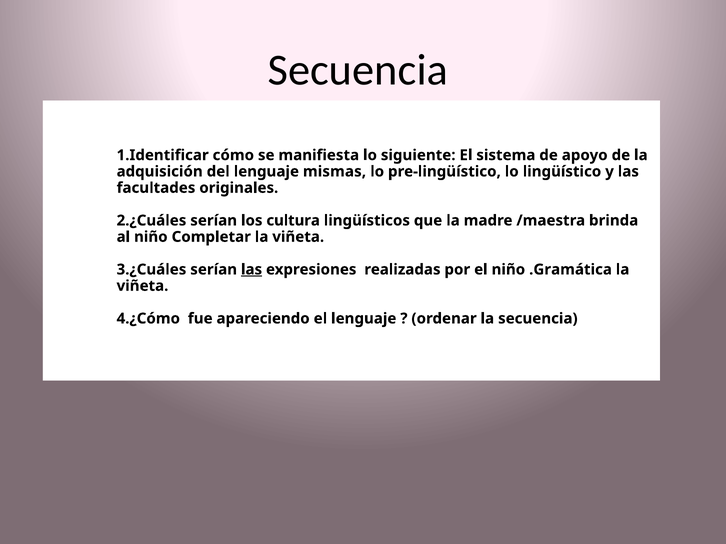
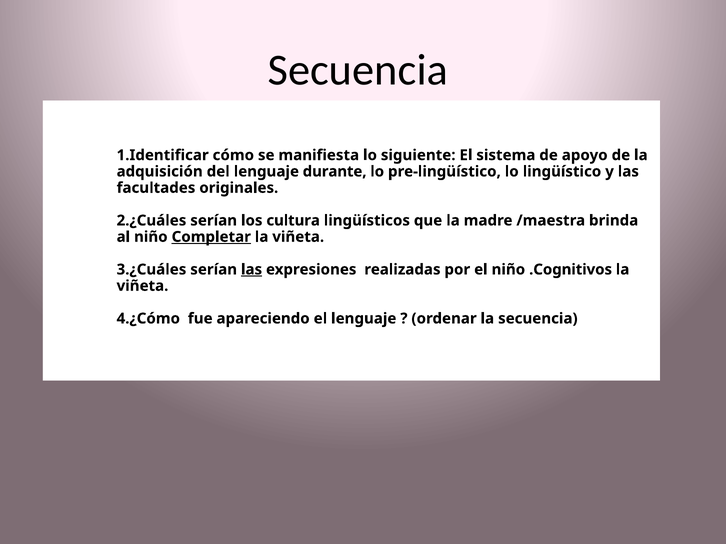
mismas: mismas -> durante
Completar underline: none -> present
.Gramática: .Gramática -> .Cognitivos
